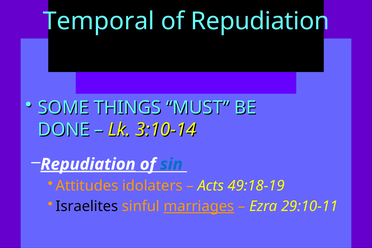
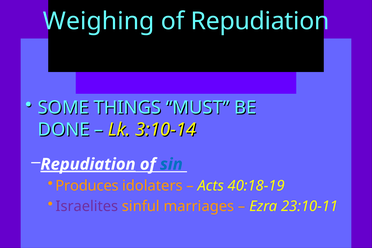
Temporal: Temporal -> Weighing
Attitudes: Attitudes -> Produces
49:18-19: 49:18-19 -> 40:18-19
Israelites colour: black -> purple
marriages underline: present -> none
29:10-11: 29:10-11 -> 23:10-11
